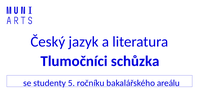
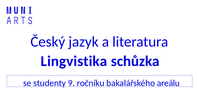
Tlumočníci: Tlumočníci -> Lingvistika
5: 5 -> 9
